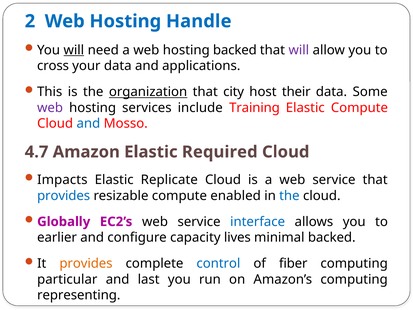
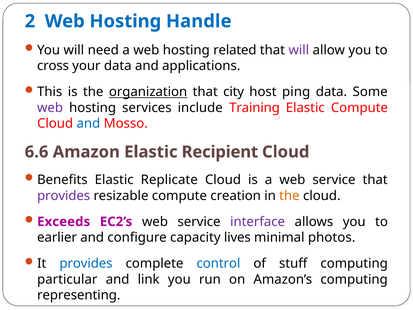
will at (74, 50) underline: present -> none
hosting backed: backed -> related
their: their -> ping
4.7: 4.7 -> 6.6
Required: Required -> Recipient
Impacts: Impacts -> Benefits
provides at (64, 196) colour: blue -> purple
enabled: enabled -> creation
the at (289, 196) colour: blue -> orange
Globally: Globally -> Exceeds
interface colour: blue -> purple
minimal backed: backed -> photos
provides at (86, 263) colour: orange -> blue
fiber: fiber -> stuff
last: last -> link
